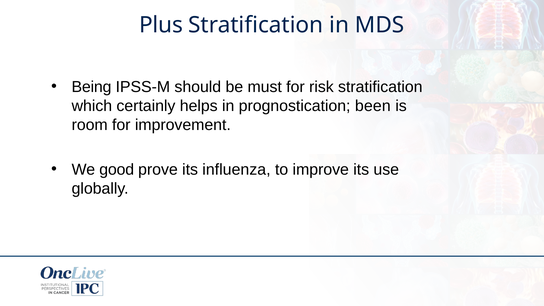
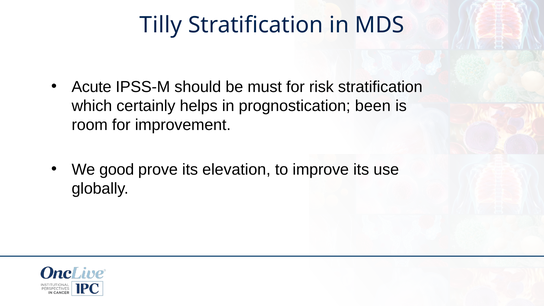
Plus: Plus -> Tilly
Being: Being -> Acute
influenza: influenza -> elevation
